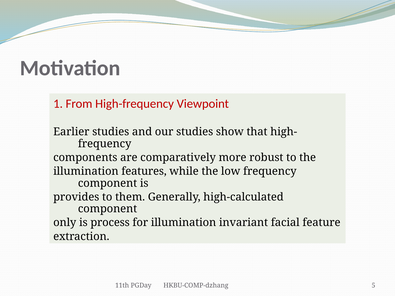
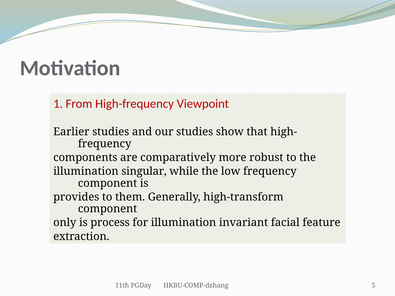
features: features -> singular
high-calculated: high-calculated -> high-transform
